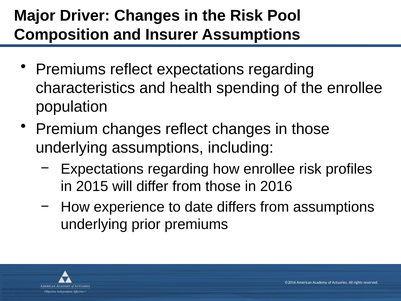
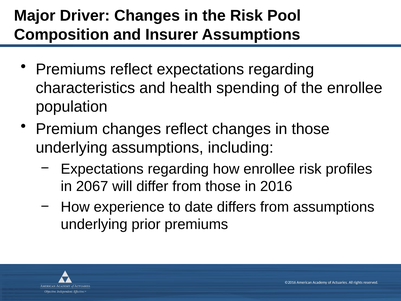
2015: 2015 -> 2067
